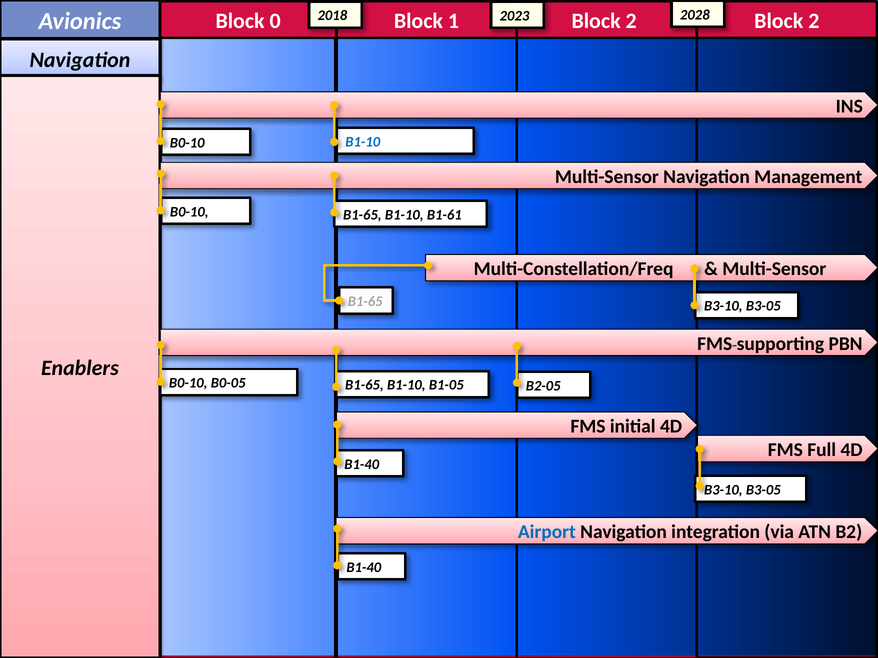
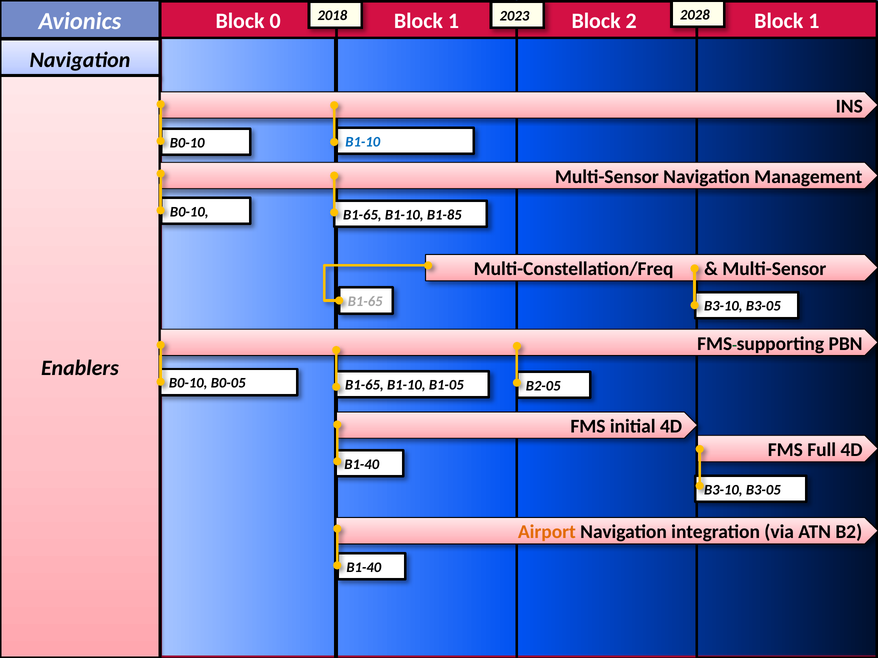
2 Block 2: 2 -> 1
B1-61: B1-61 -> B1-85
Airport colour: blue -> orange
